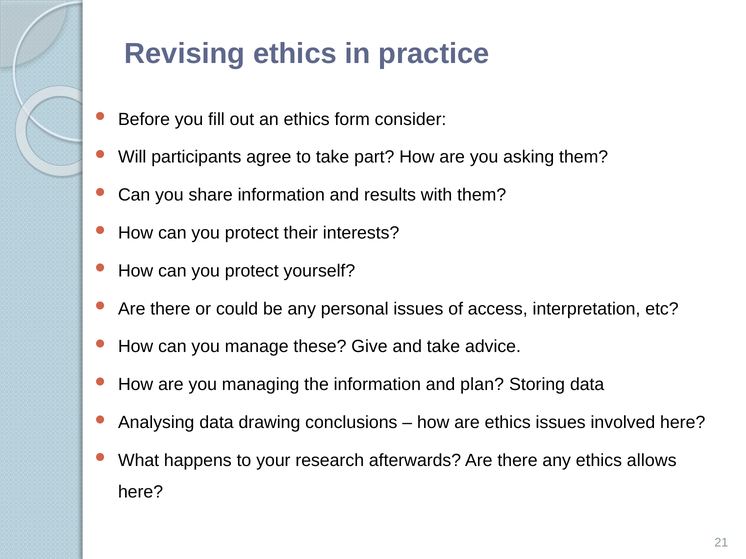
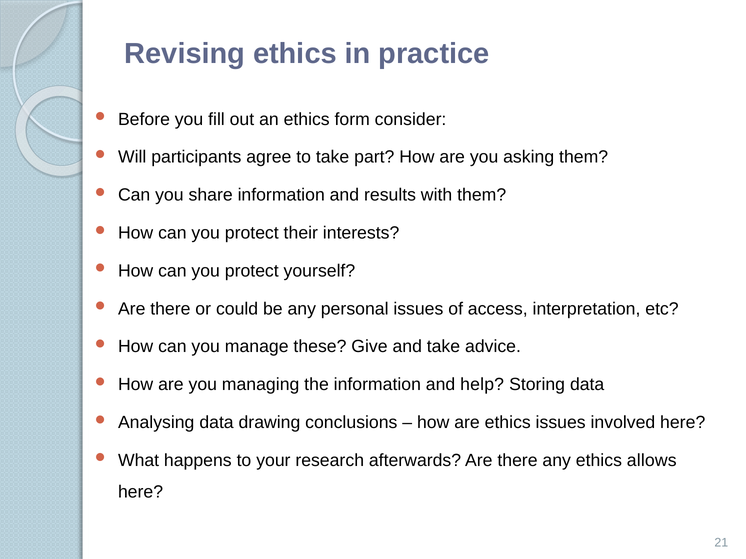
plan: plan -> help
